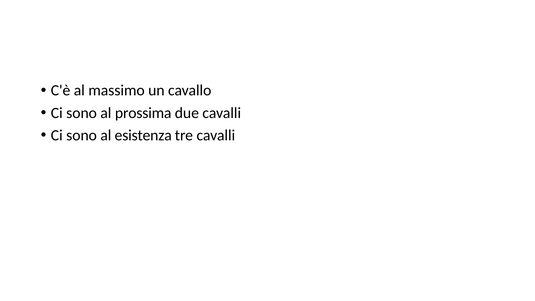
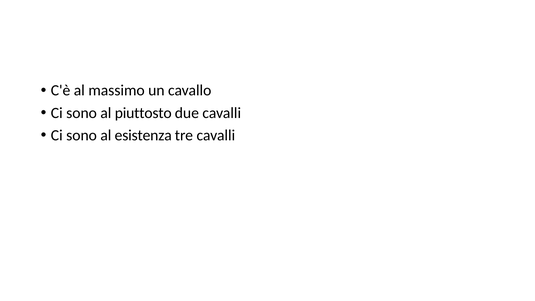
prossima: prossima -> piuttosto
